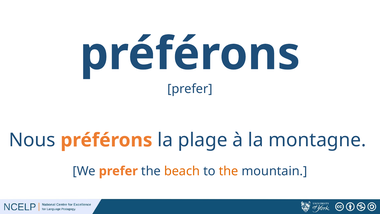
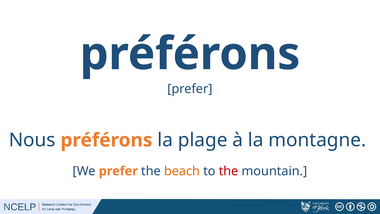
the at (229, 171) colour: orange -> red
